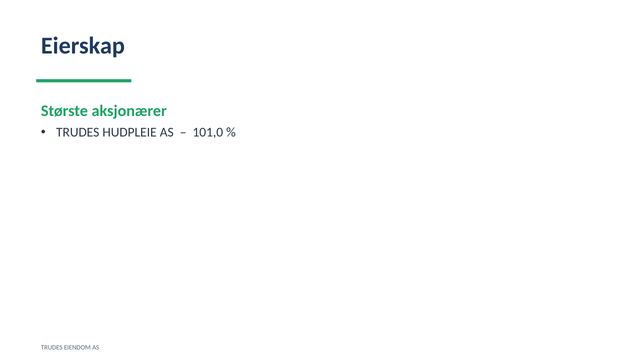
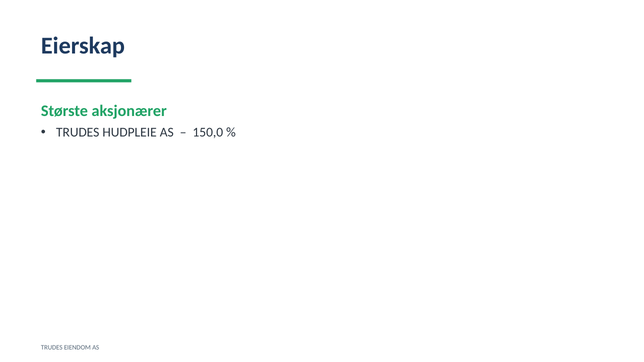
101,0: 101,0 -> 150,0
